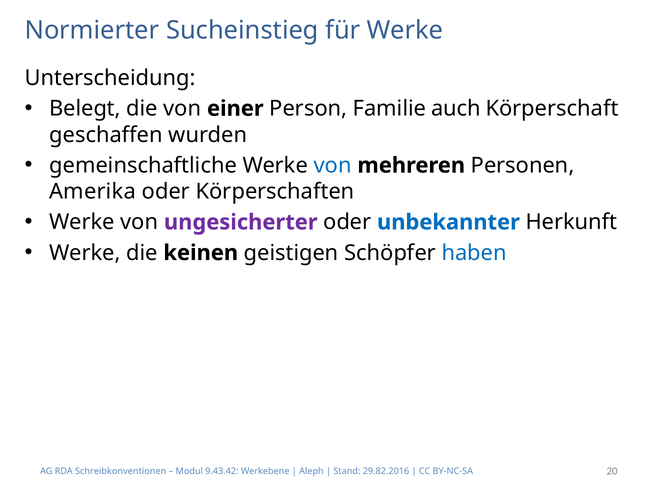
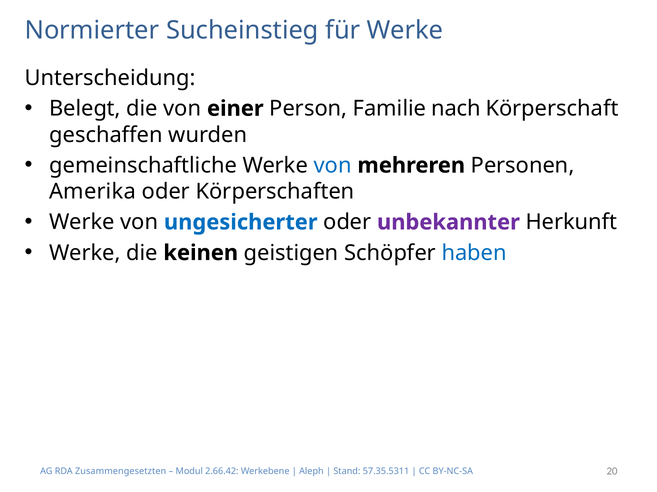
auch: auch -> nach
ungesicherter colour: purple -> blue
unbekannter colour: blue -> purple
Schreibkonventionen: Schreibkonventionen -> Zusammengesetzten
9.43.42: 9.43.42 -> 2.66.42
29.82.2016: 29.82.2016 -> 57.35.5311
